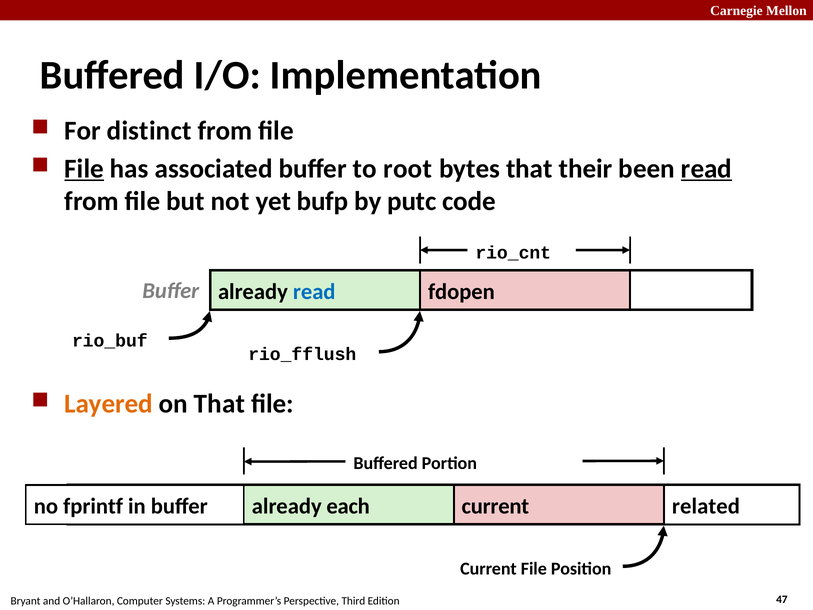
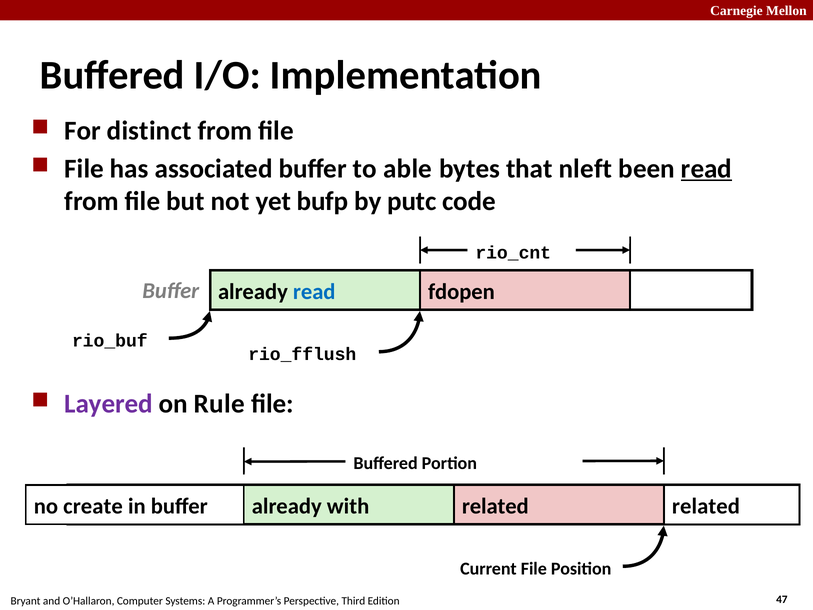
File at (84, 169) underline: present -> none
root: root -> able
their: their -> nleft
Layered colour: orange -> purple
on That: That -> Rule
fprintf: fprintf -> create
each: each -> with
current at (495, 506): current -> related
